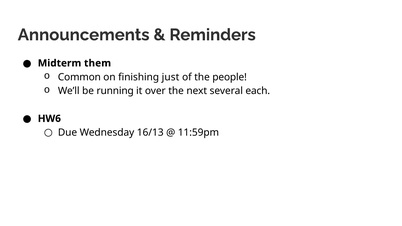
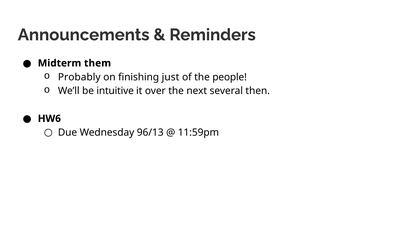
Common: Common -> Probably
running: running -> intuitive
each: each -> then
16/13: 16/13 -> 96/13
